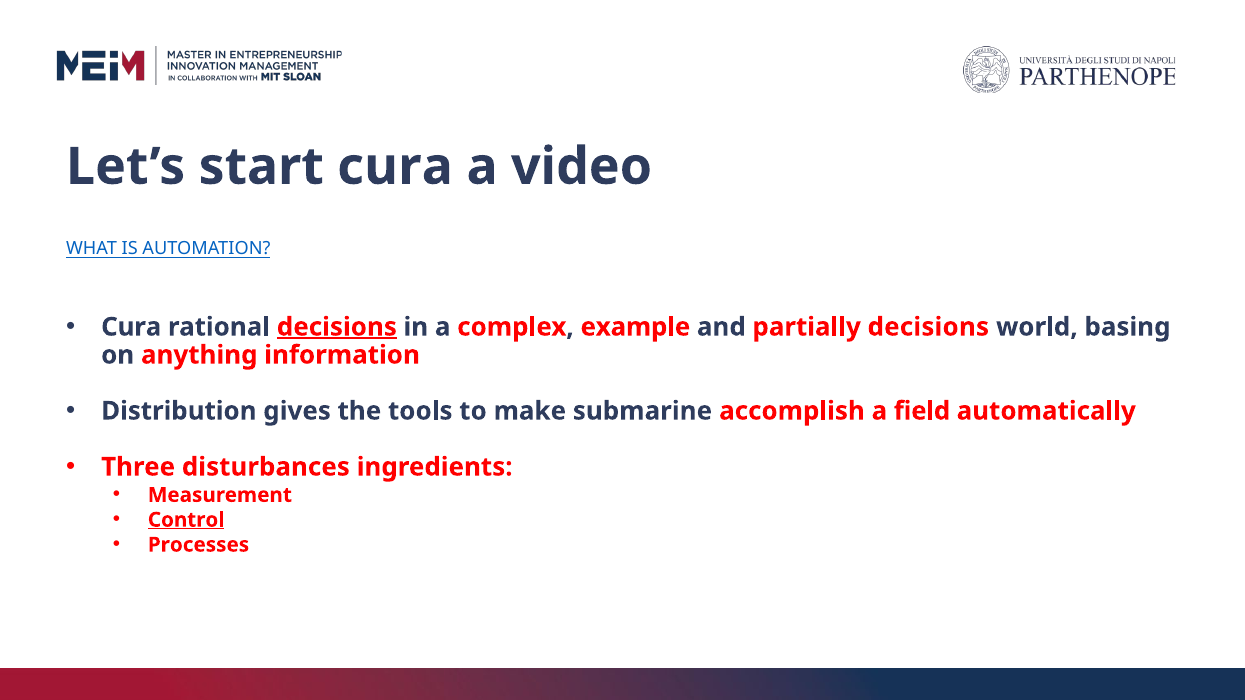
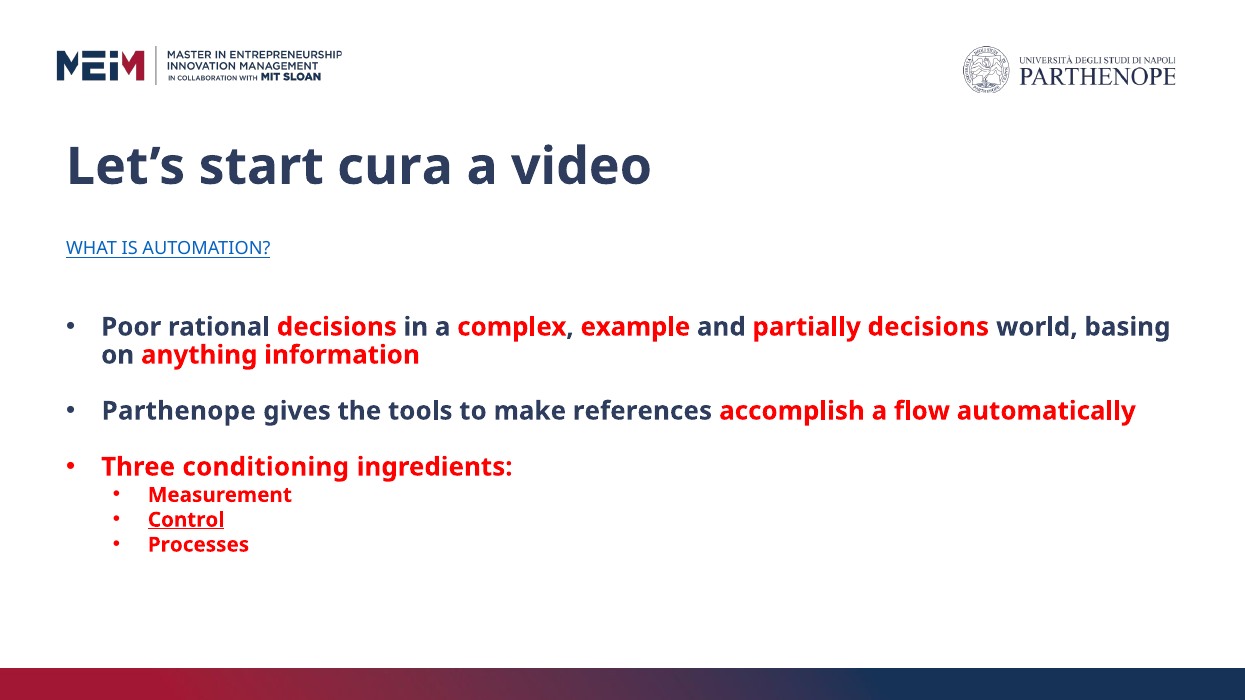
Cura at (131, 327): Cura -> Poor
decisions at (337, 327) underline: present -> none
Distribution: Distribution -> Parthenope
submarine: submarine -> references
field: field -> flow
disturbances: disturbances -> conditioning
